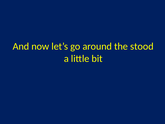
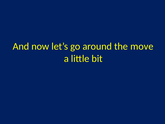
stood: stood -> move
